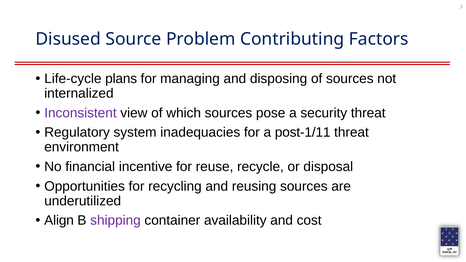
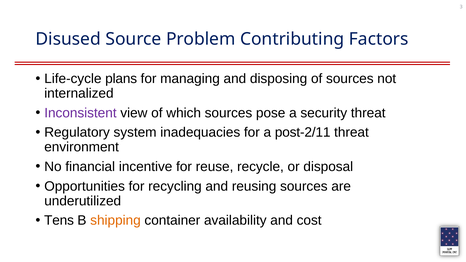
post-1/11: post-1/11 -> post-2/11
Align: Align -> Tens
shipping colour: purple -> orange
